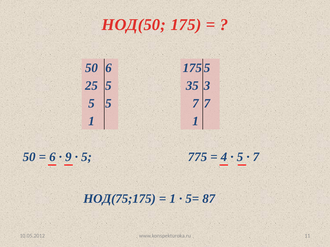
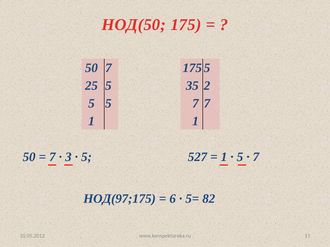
50 6: 6 -> 7
3: 3 -> 2
6 at (52, 157): 6 -> 7
9: 9 -> 3
775: 775 -> 527
4 at (224, 157): 4 -> 1
НОД(75;175: НОД(75;175 -> НОД(97;175
1 at (173, 199): 1 -> 6
87: 87 -> 82
